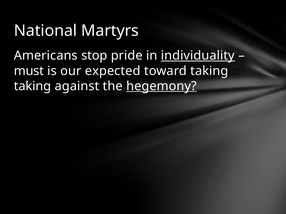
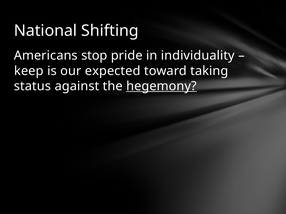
Martyrs: Martyrs -> Shifting
individuality underline: present -> none
must: must -> keep
taking at (33, 86): taking -> status
